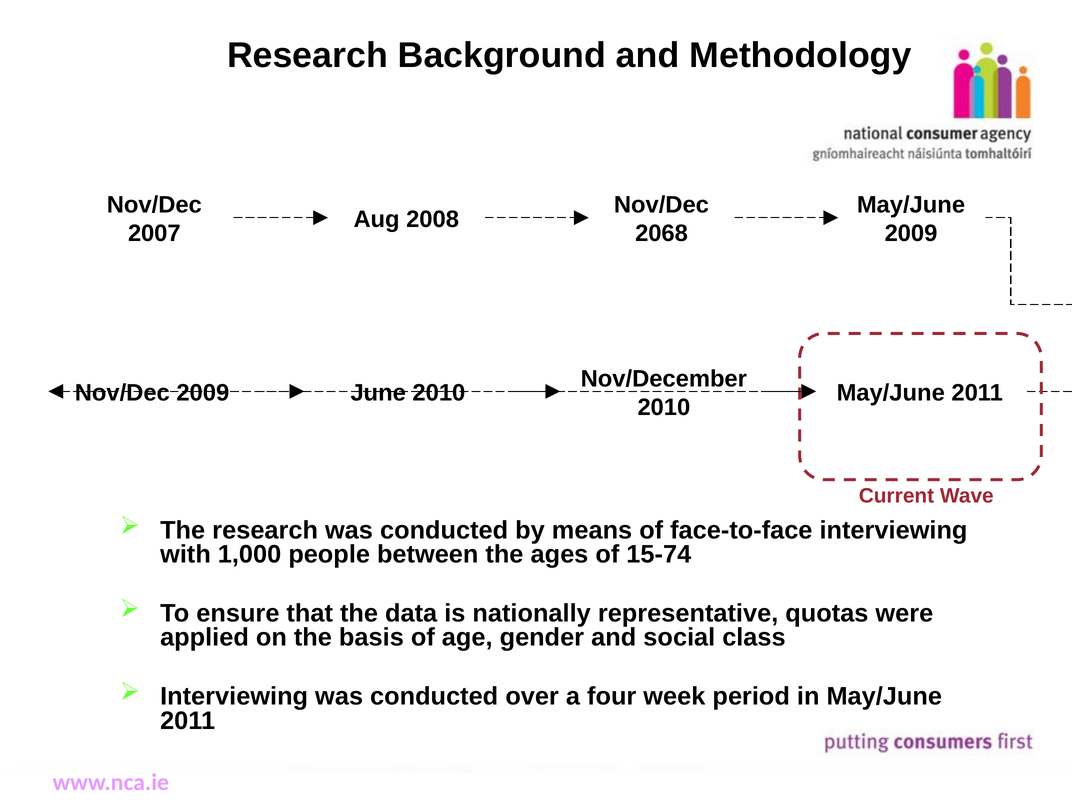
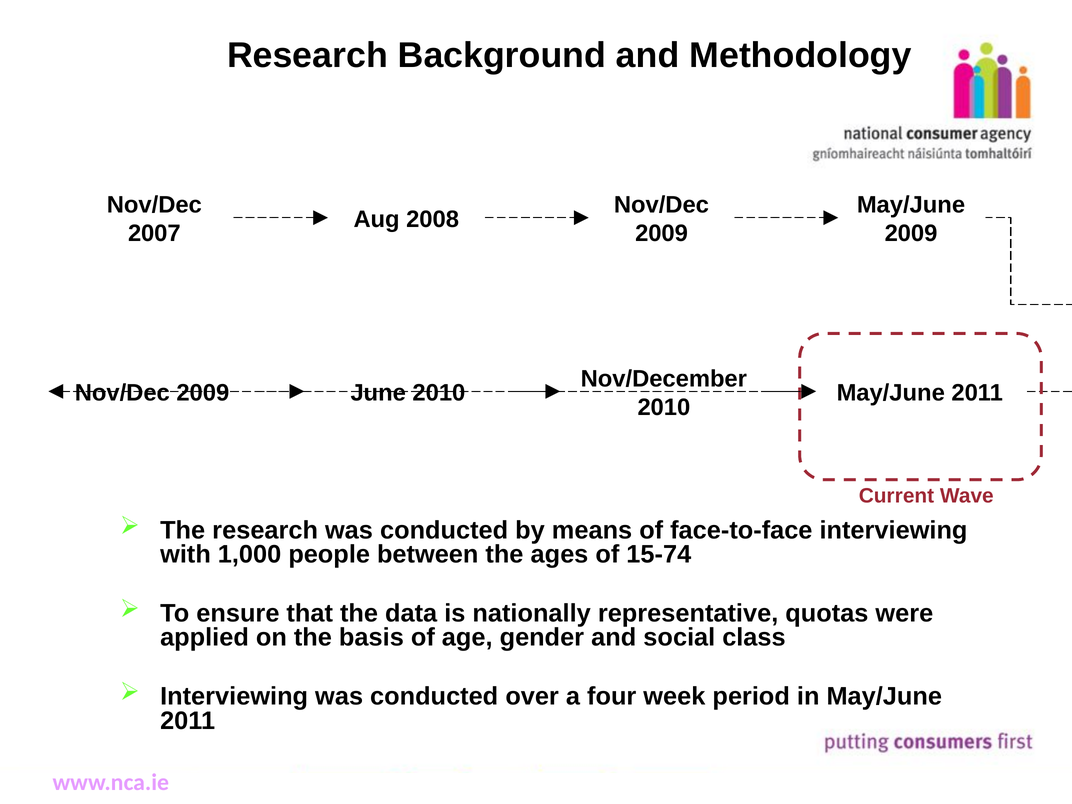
2068 at (662, 234): 2068 -> 2009
